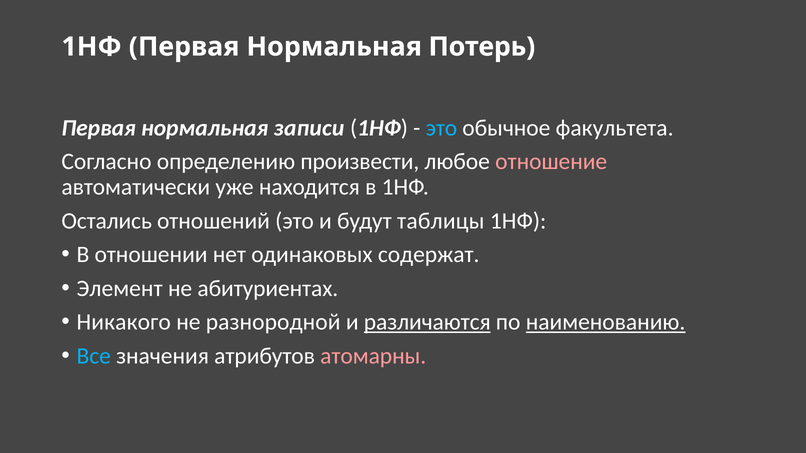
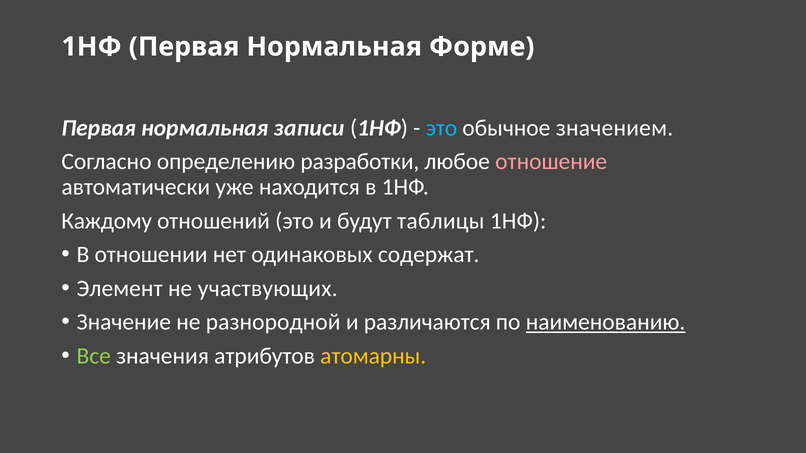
Потерь: Потерь -> Форме
факультета: факультета -> значением
произвести: произвести -> разработки
Остались: Остались -> Каждому
абитуриентах: абитуриентах -> участвующих
Никакого: Никакого -> Значение
различаются underline: present -> none
Все colour: light blue -> light green
атомарны colour: pink -> yellow
